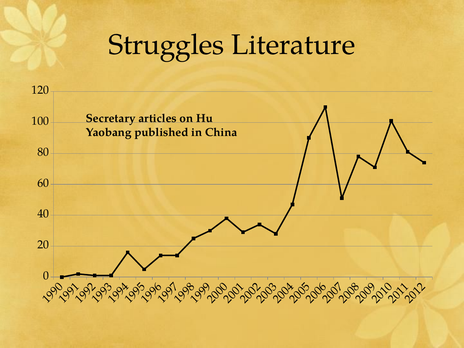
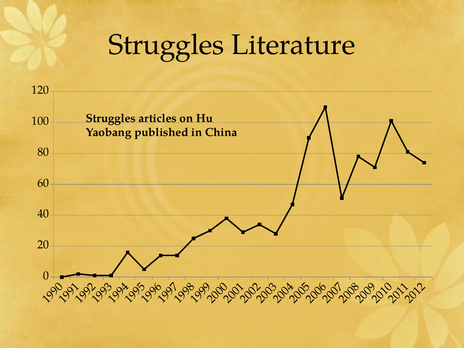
Secretary at (111, 118): Secretary -> Struggles
